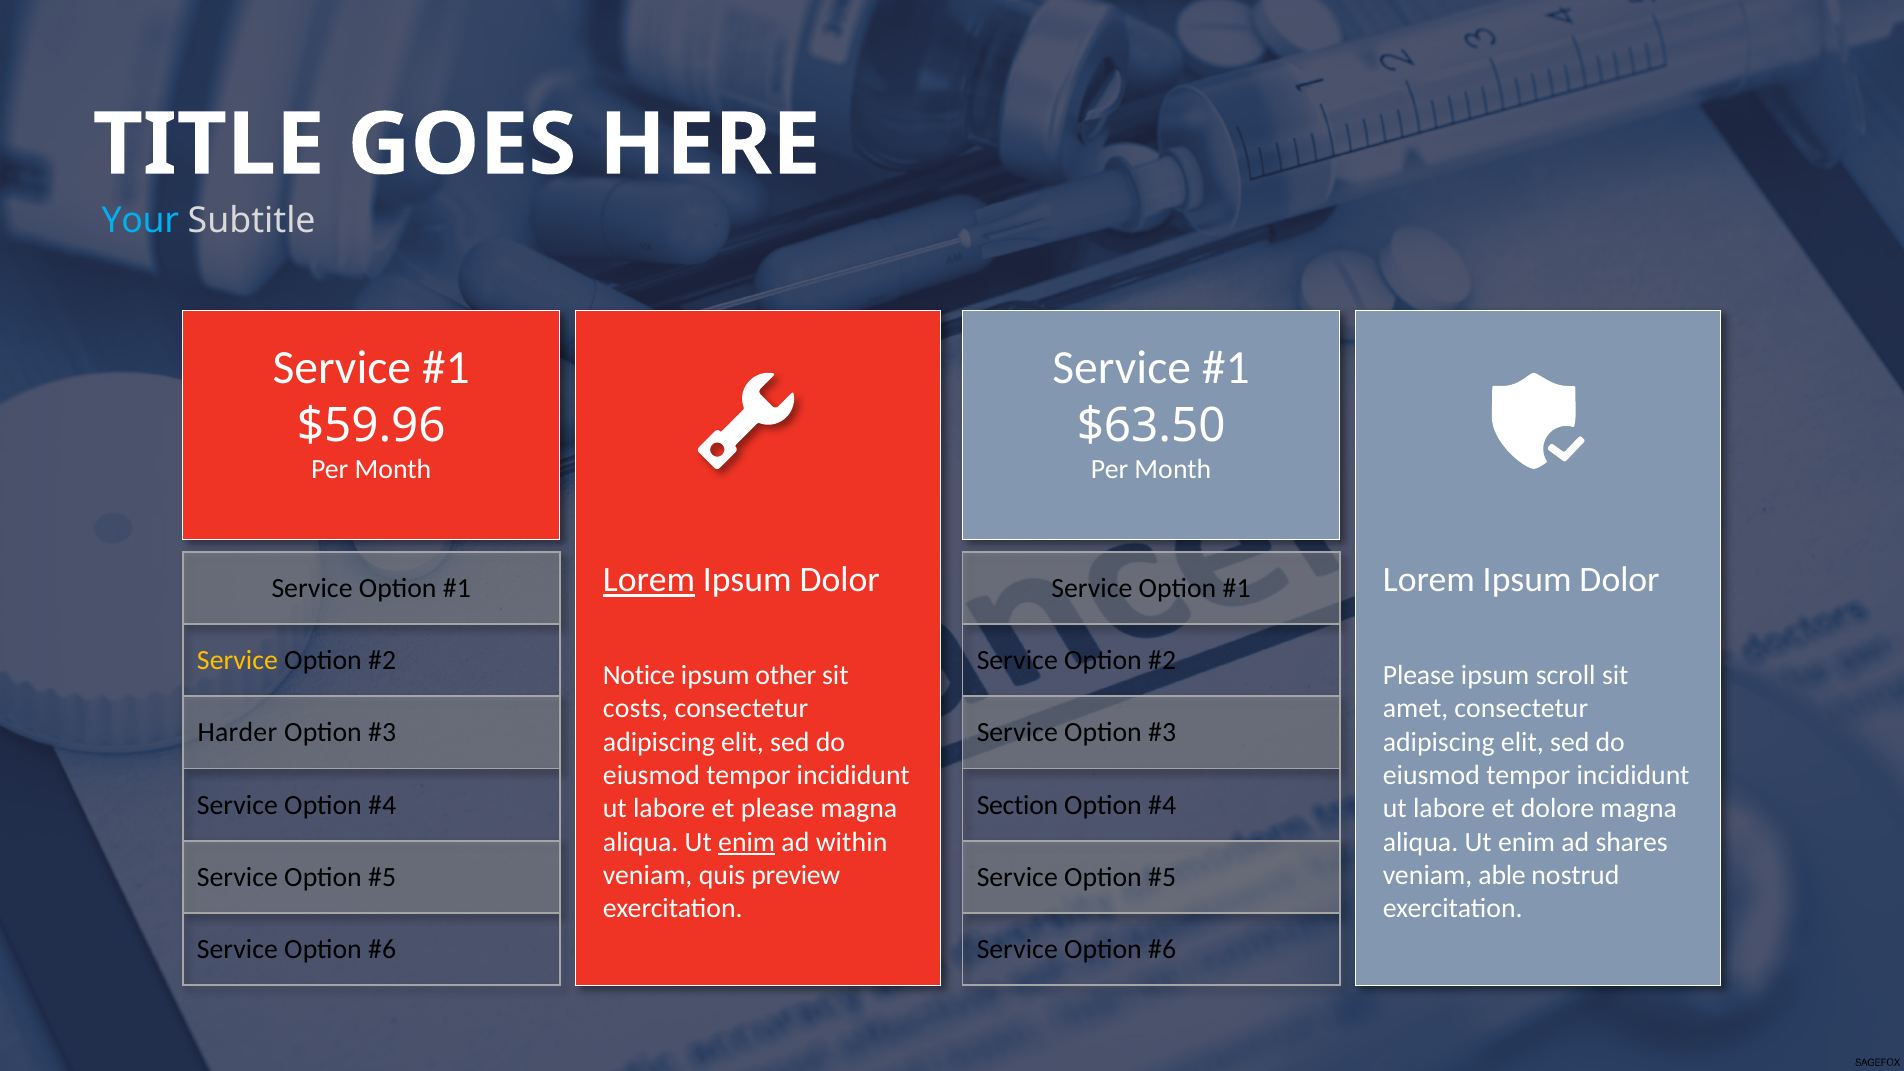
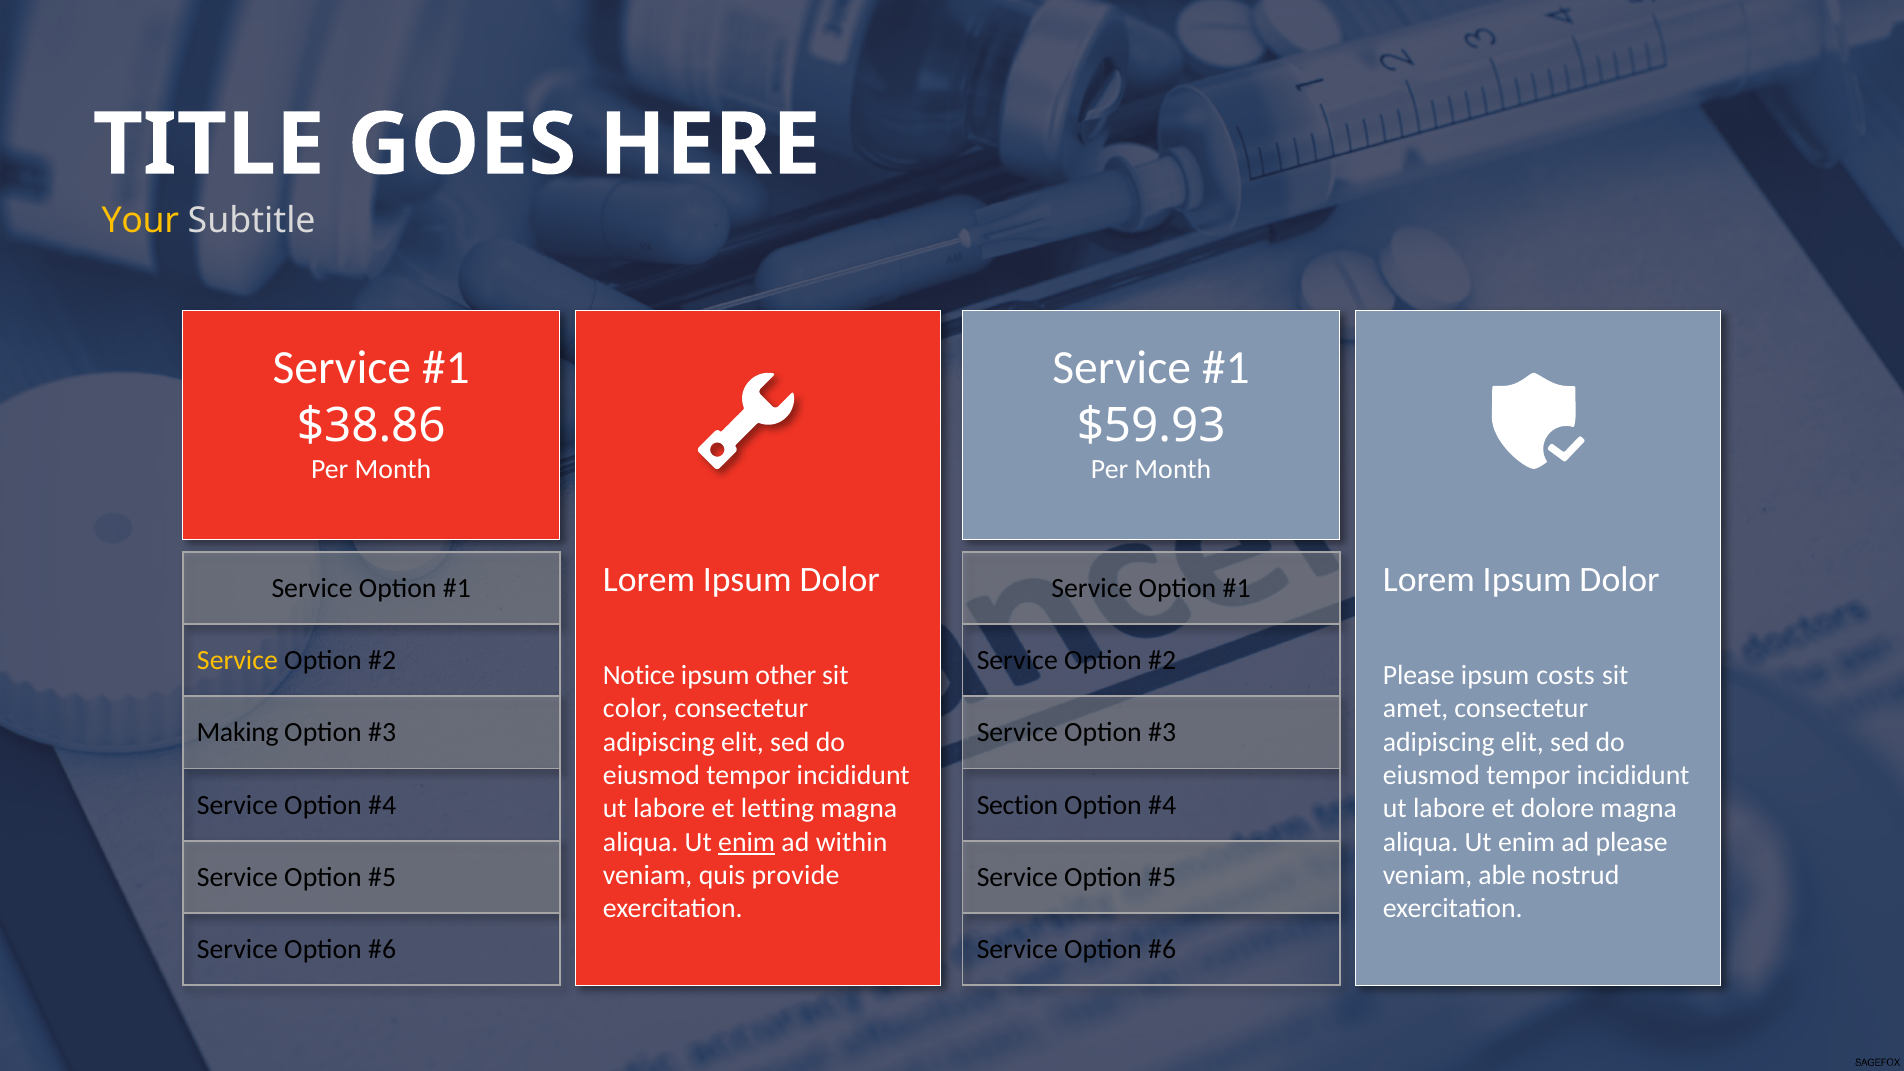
Your colour: light blue -> yellow
$59.96: $59.96 -> $38.86
$63.50: $63.50 -> $59.93
Lorem at (649, 580) underline: present -> none
scroll: scroll -> costs
costs: costs -> color
Harder: Harder -> Making
et please: please -> letting
ad shares: shares -> please
preview: preview -> provide
